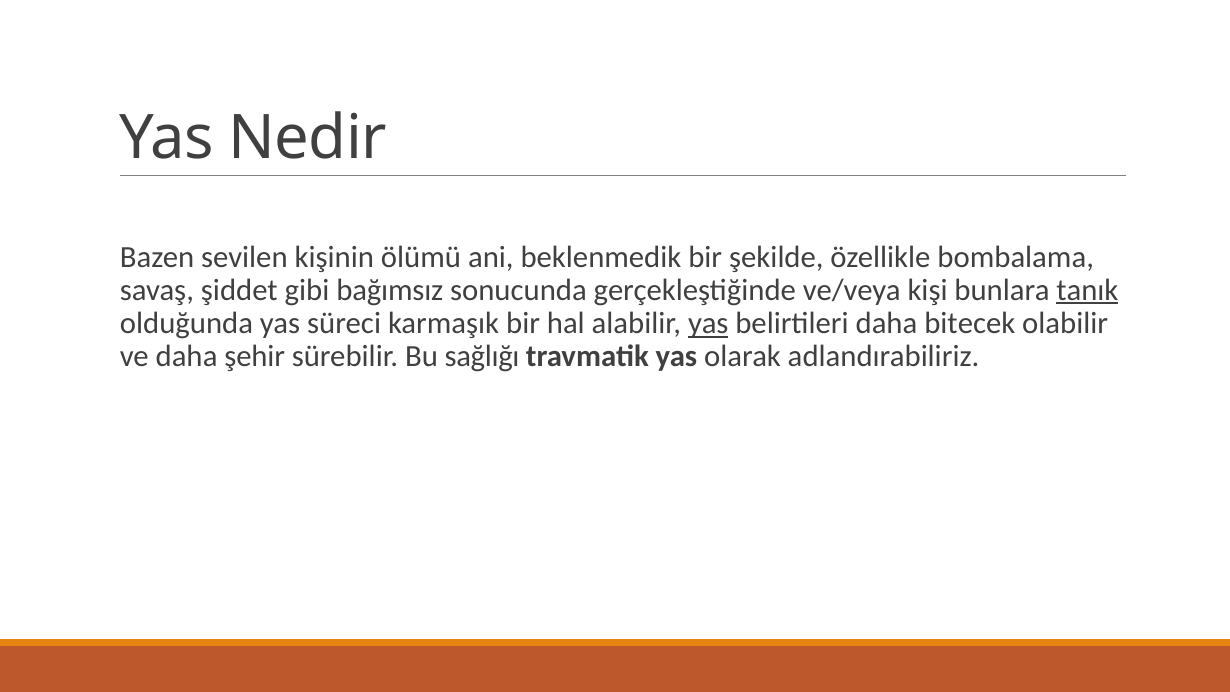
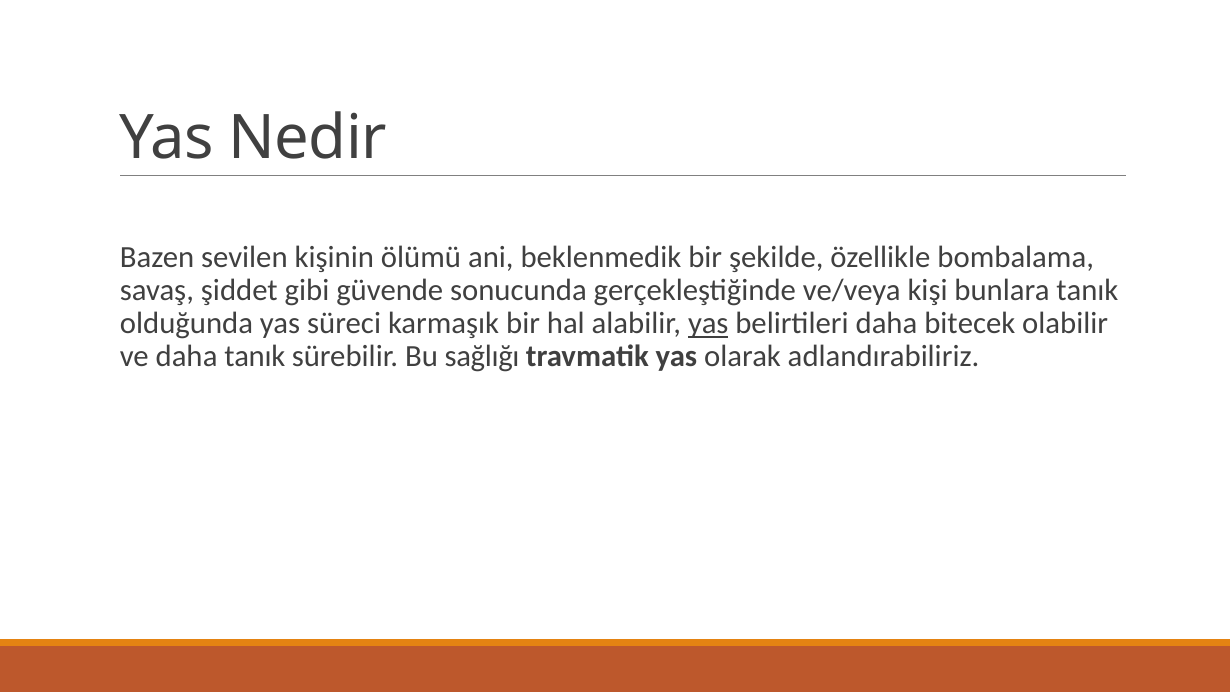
bağımsız: bağımsız -> güvende
tanık at (1087, 290) underline: present -> none
daha şehir: şehir -> tanık
